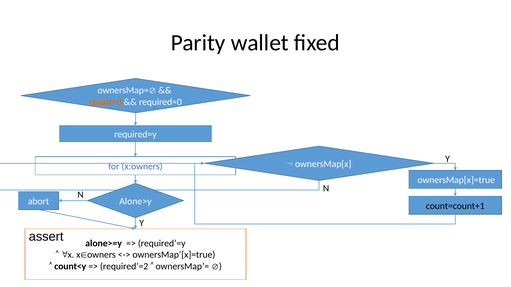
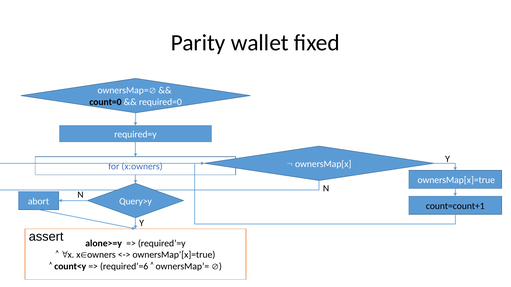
count=0 colour: orange -> black
Alone>y: Alone>y -> Query>y
required’=2: required’=2 -> required’=6
